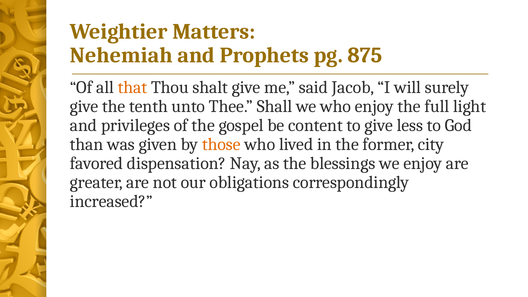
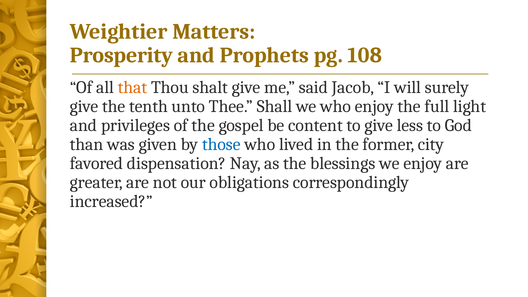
Nehemiah: Nehemiah -> Prosperity
875: 875 -> 108
those colour: orange -> blue
